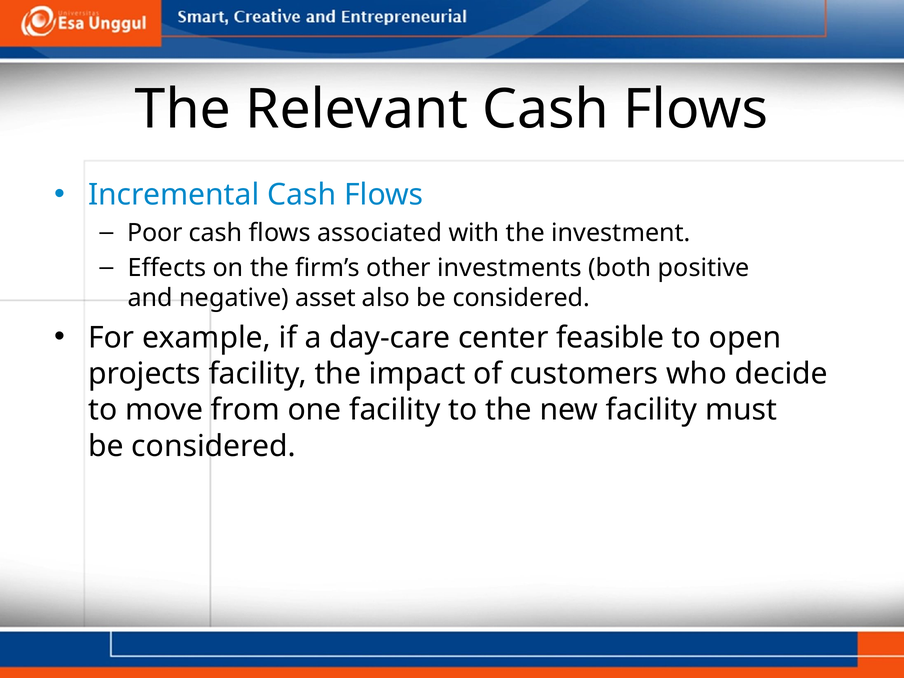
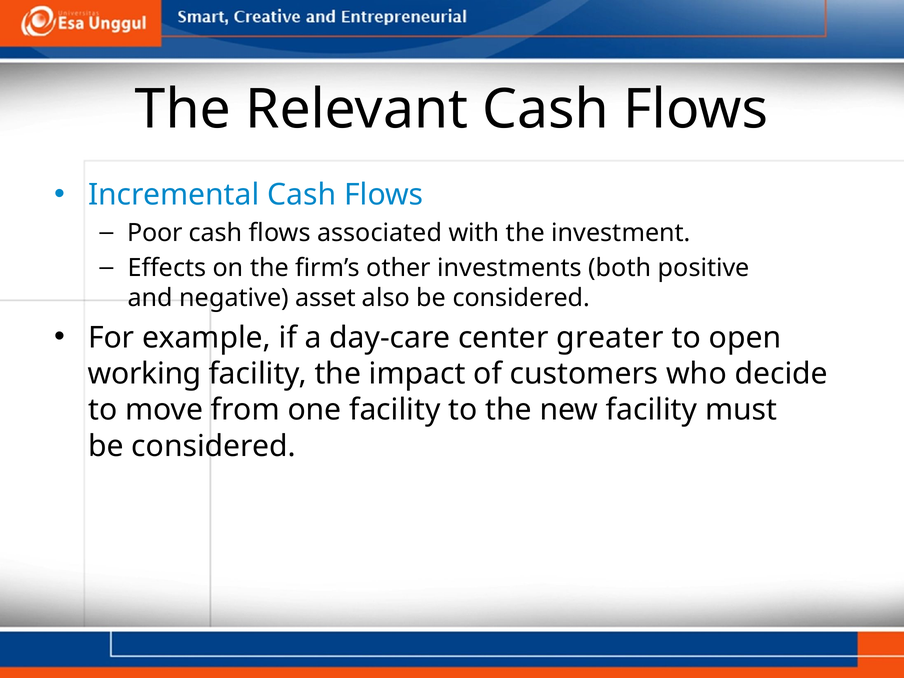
feasible: feasible -> greater
projects: projects -> working
